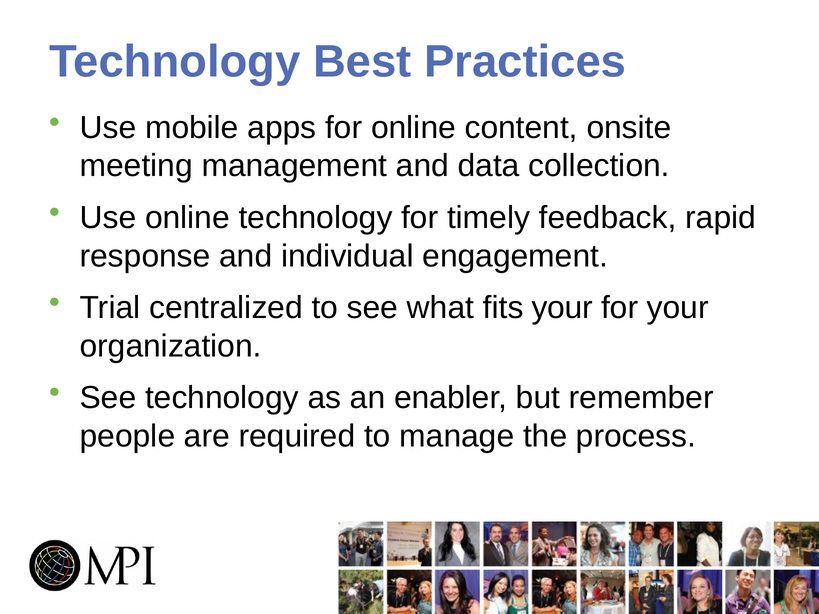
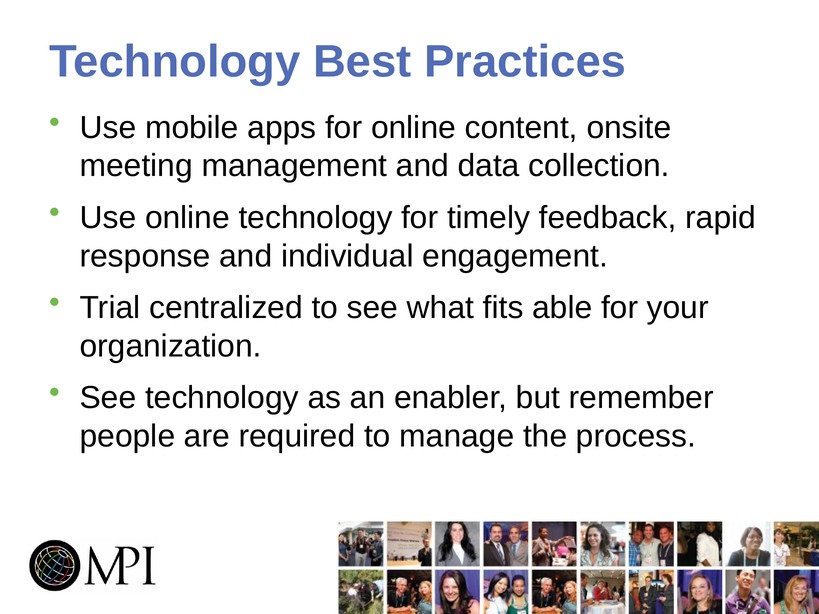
fits your: your -> able
